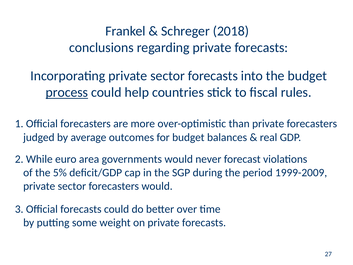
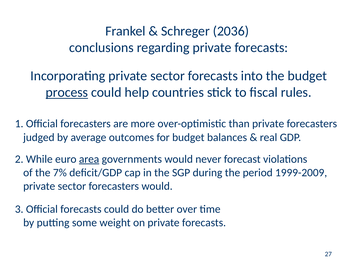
2018: 2018 -> 2036
area underline: none -> present
5%: 5% -> 7%
